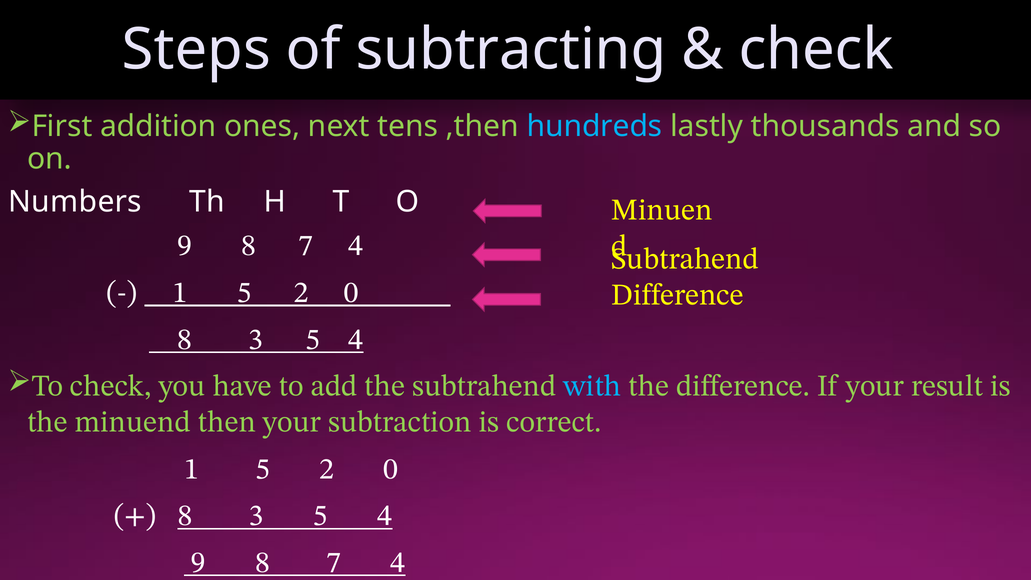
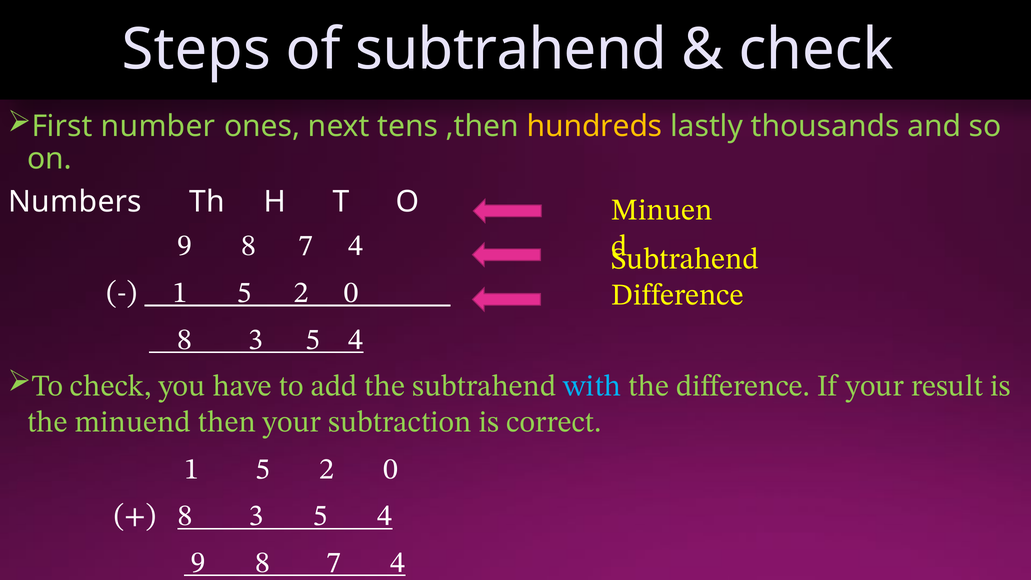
of subtracting: subtracting -> subtrahend
addition: addition -> number
hundreds colour: light blue -> yellow
